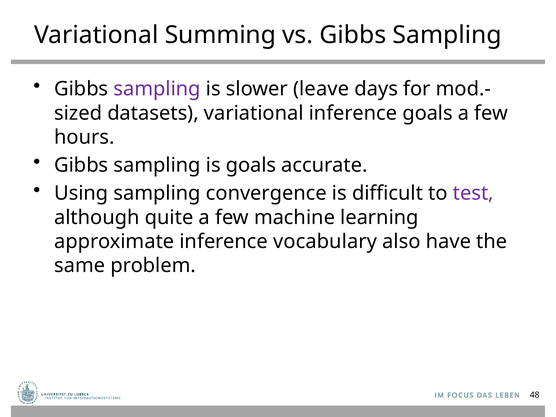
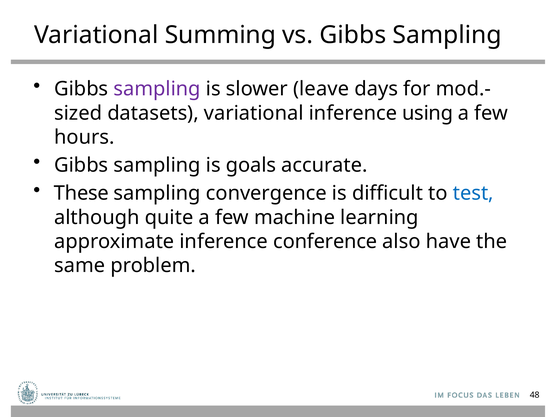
inference goals: goals -> using
Using: Using -> These
test colour: purple -> blue
vocabulary: vocabulary -> conference
